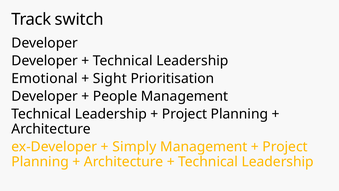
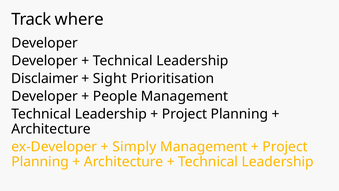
switch: switch -> where
Emotional: Emotional -> Disclaimer
